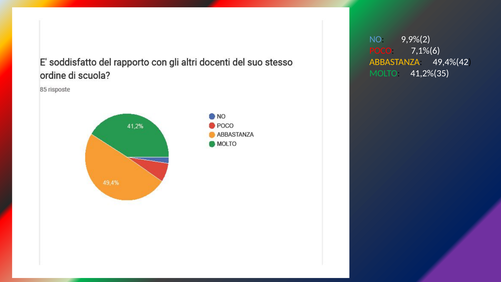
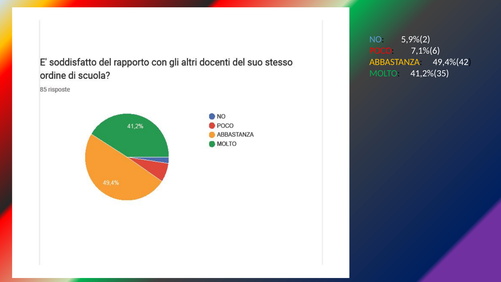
9,9%(2: 9,9%(2 -> 5,9%(2
